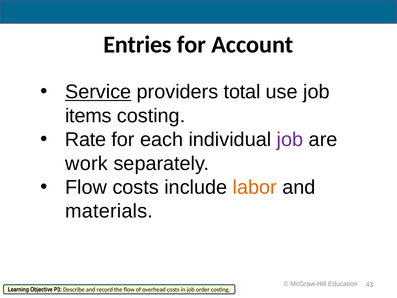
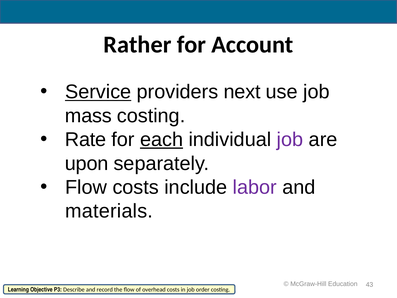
Entries: Entries -> Rather
total: total -> next
items: items -> mass
each underline: none -> present
work: work -> upon
labor colour: orange -> purple
